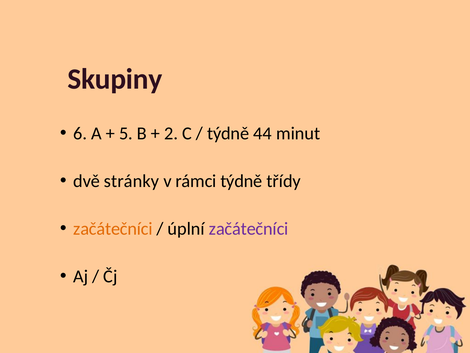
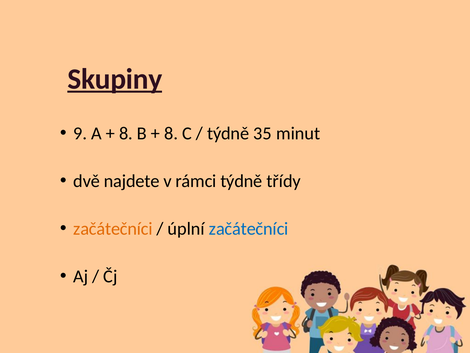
Skupiny underline: none -> present
6: 6 -> 9
5 at (126, 133): 5 -> 8
2 at (171, 133): 2 -> 8
44: 44 -> 35
stránky: stránky -> najdete
začátečníci at (249, 228) colour: purple -> blue
